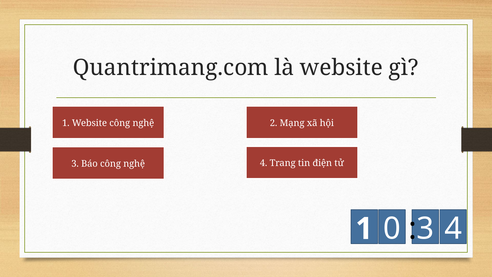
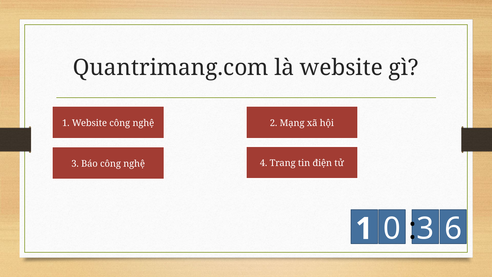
0 4: 4 -> 6
